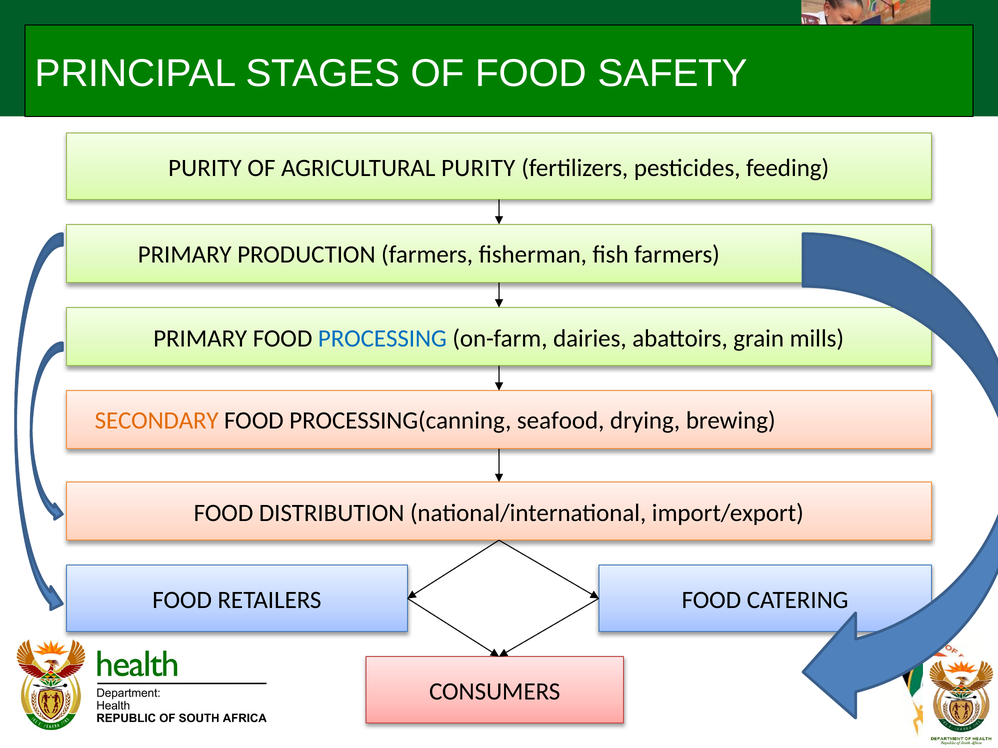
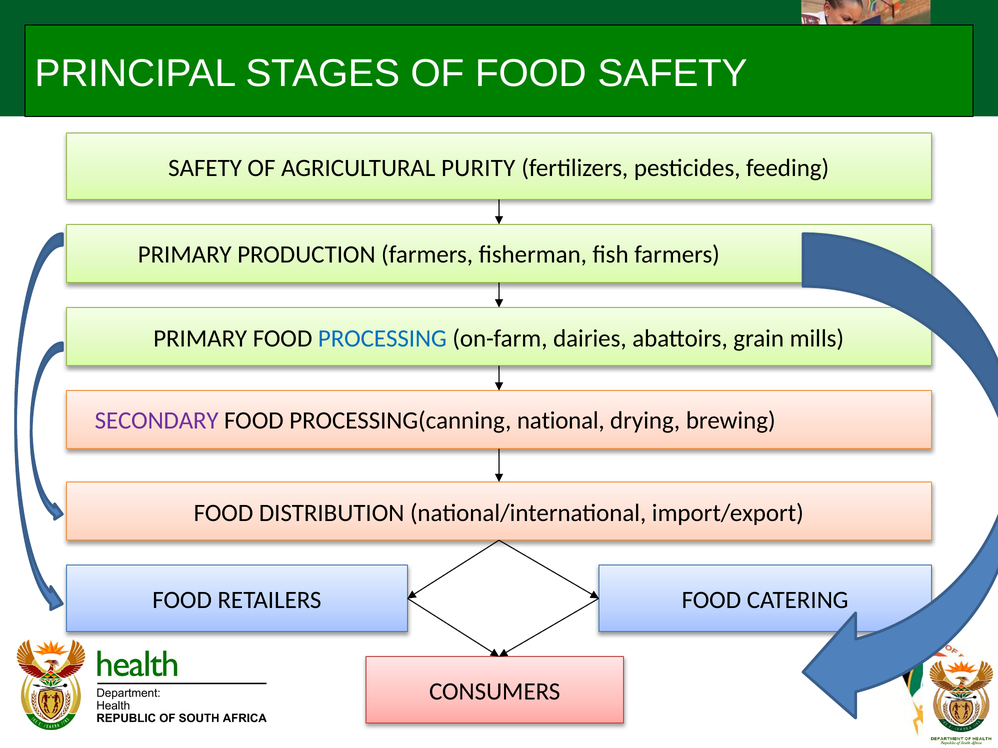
PURITY at (205, 168): PURITY -> SAFETY
SECONDARY colour: orange -> purple
seafood: seafood -> national
